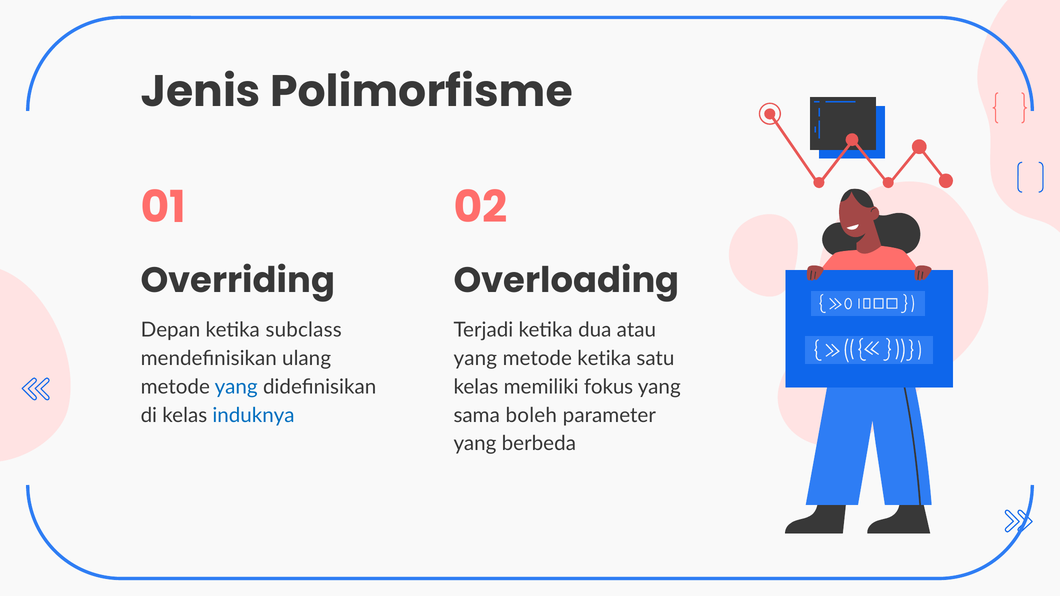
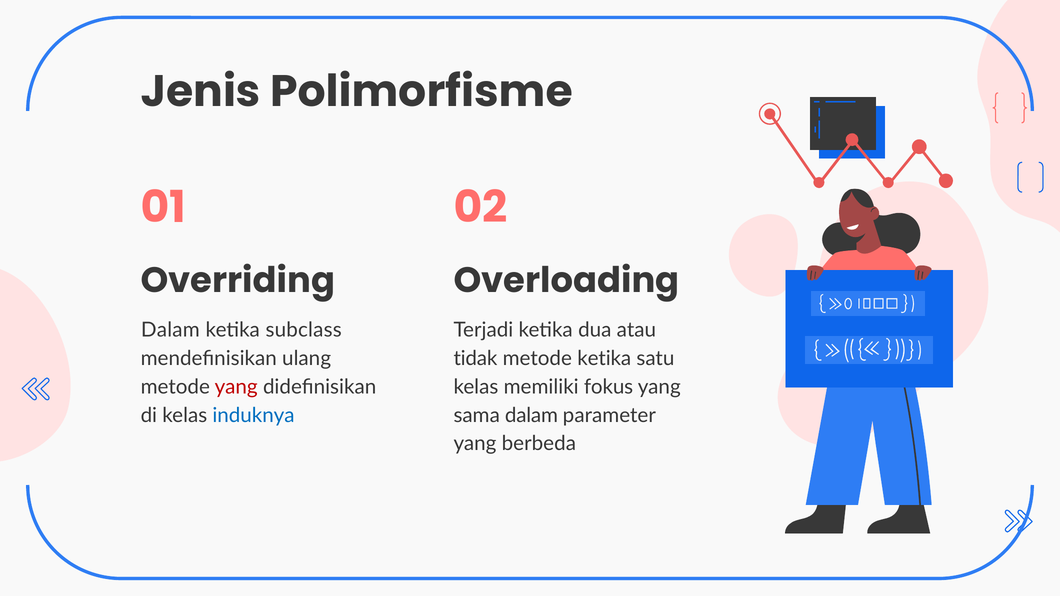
Depan at (170, 330): Depan -> Dalam
yang at (475, 359): yang -> tidak
yang at (236, 387) colour: blue -> red
sama boleh: boleh -> dalam
